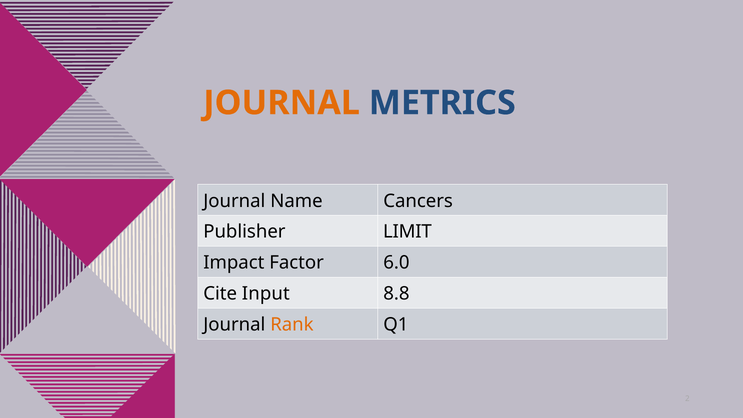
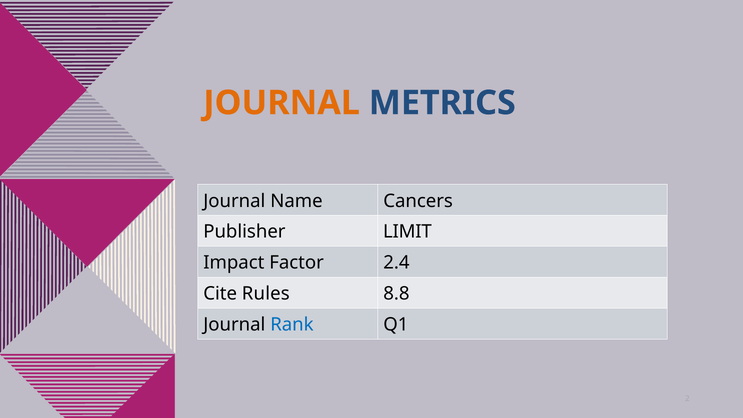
6.0: 6.0 -> 2.4
Input: Input -> Rules
Rank colour: orange -> blue
